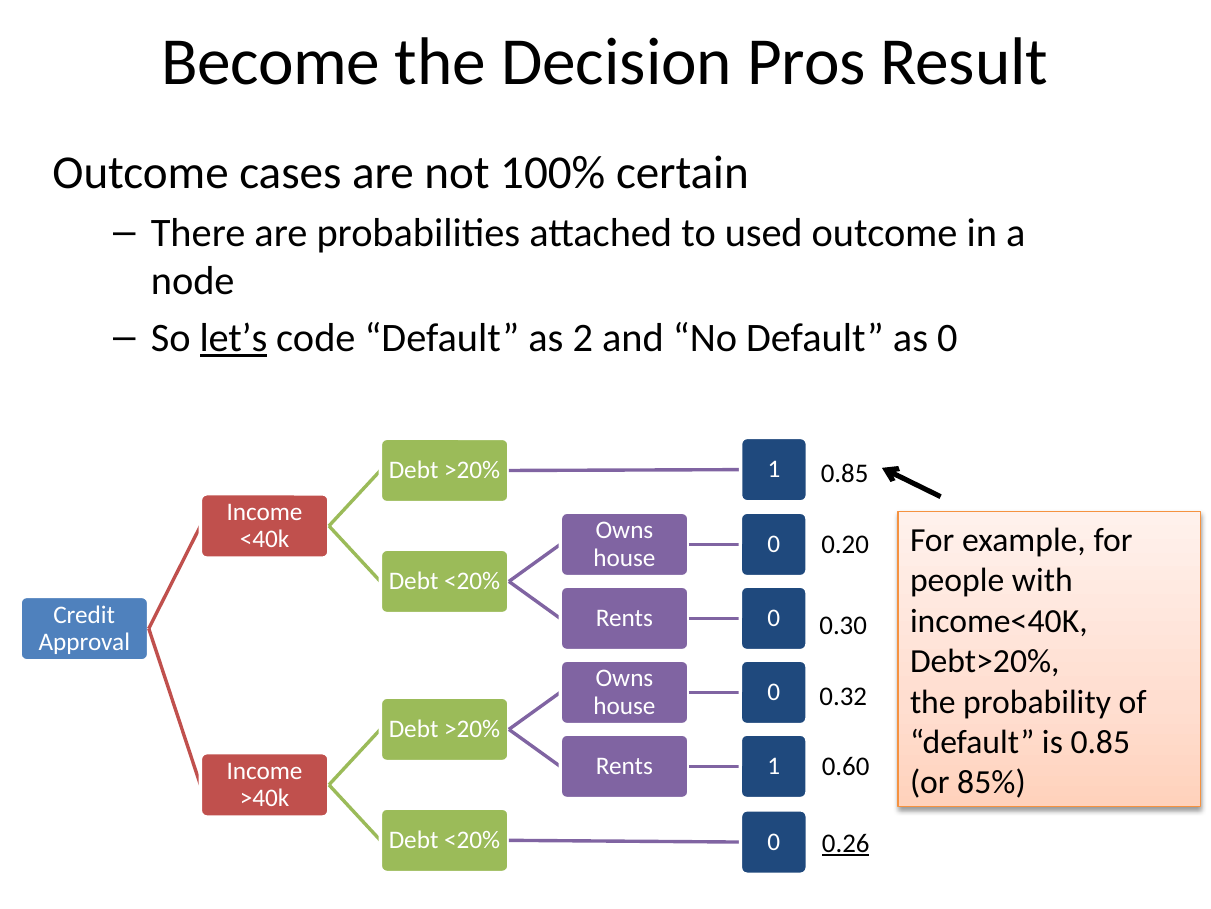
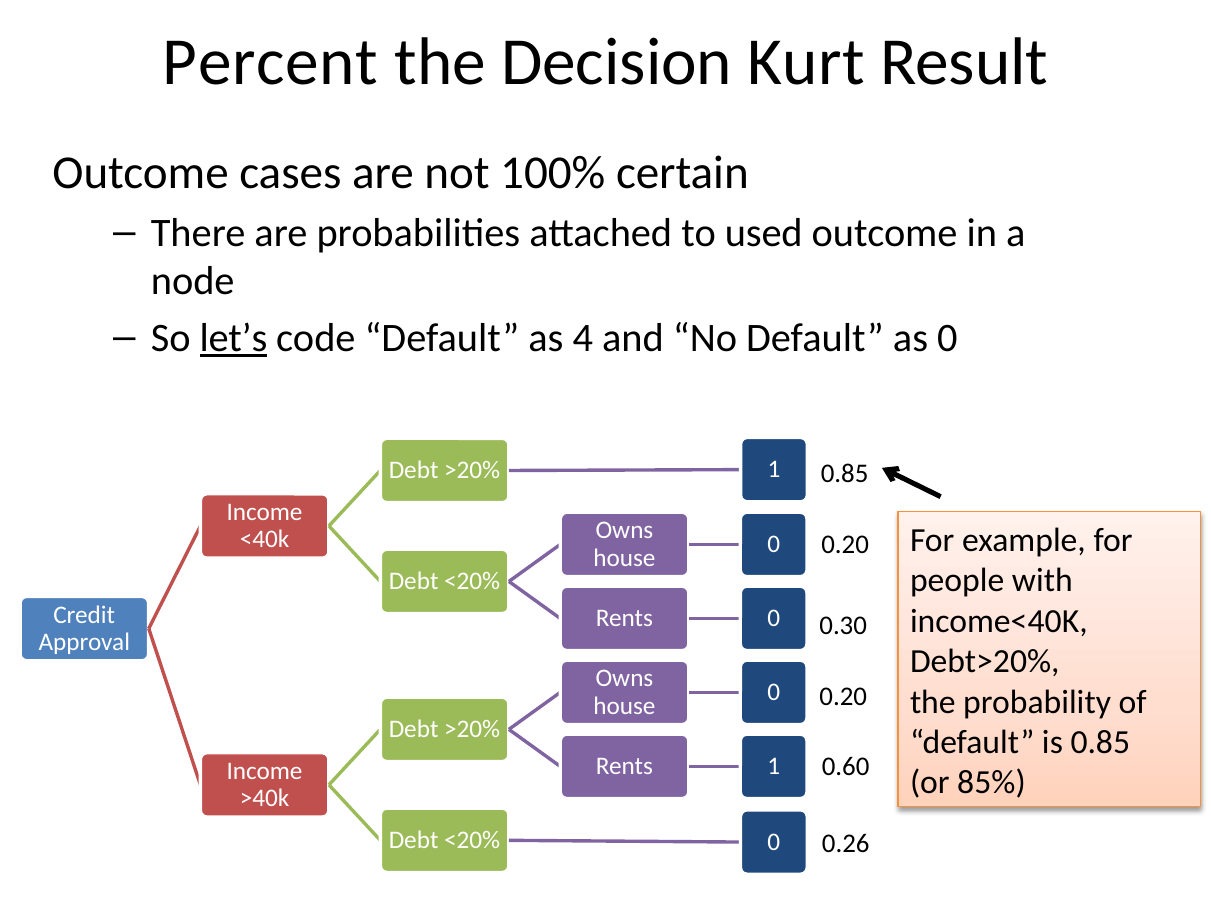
Become: Become -> Percent
Pros: Pros -> Kurt
2: 2 -> 4
0.32 at (843, 696): 0.32 -> 0.20
0.26 underline: present -> none
